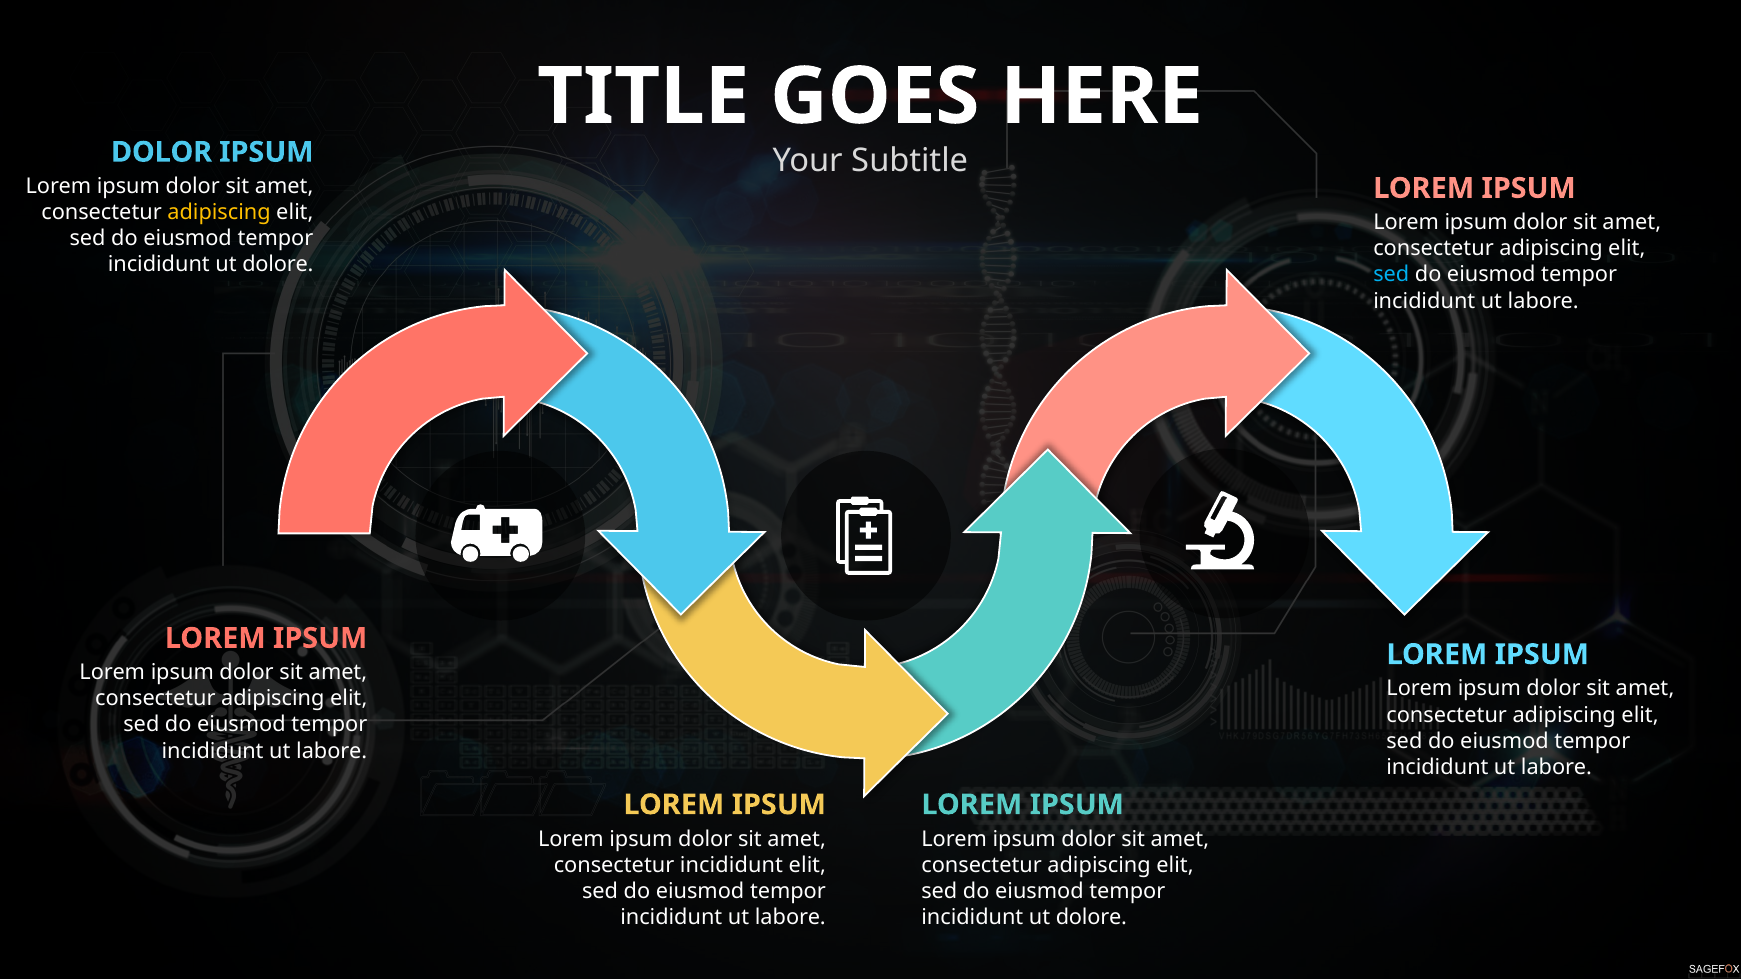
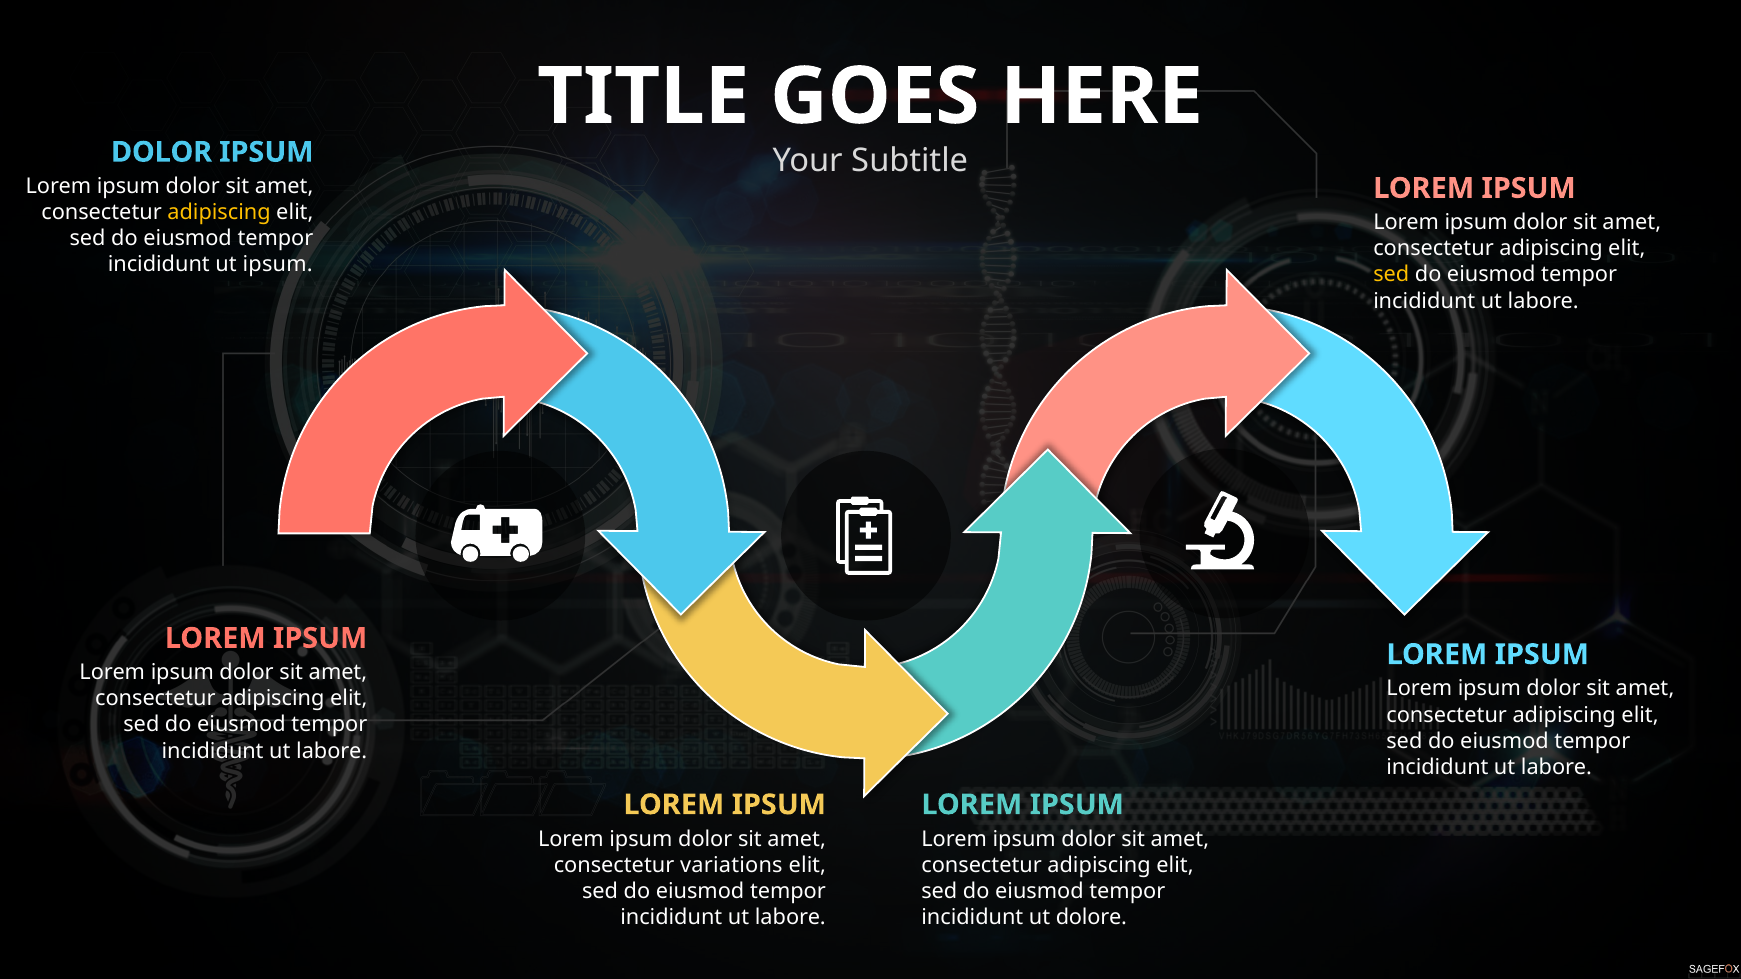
dolore at (278, 265): dolore -> ipsum
sed at (1391, 275) colour: light blue -> yellow
consectetur incididunt: incididunt -> variations
